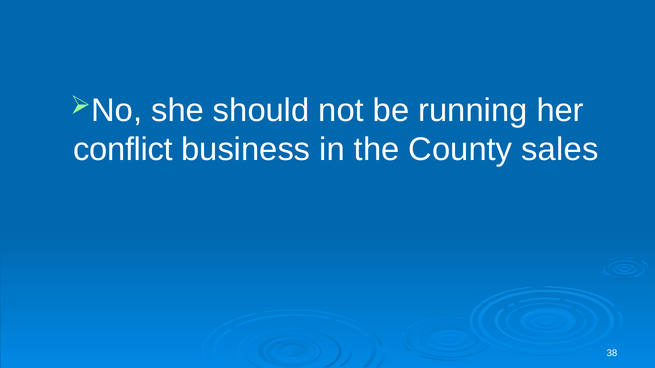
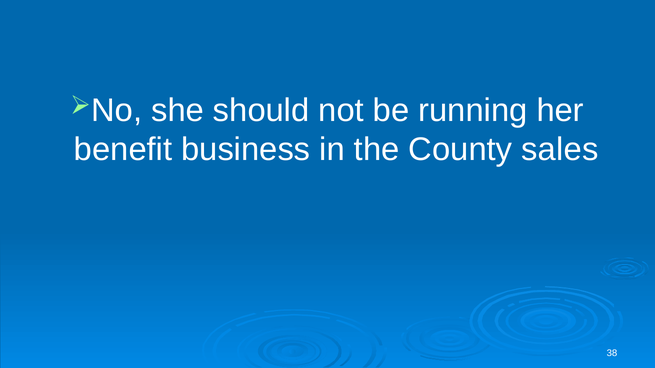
conflict: conflict -> benefit
